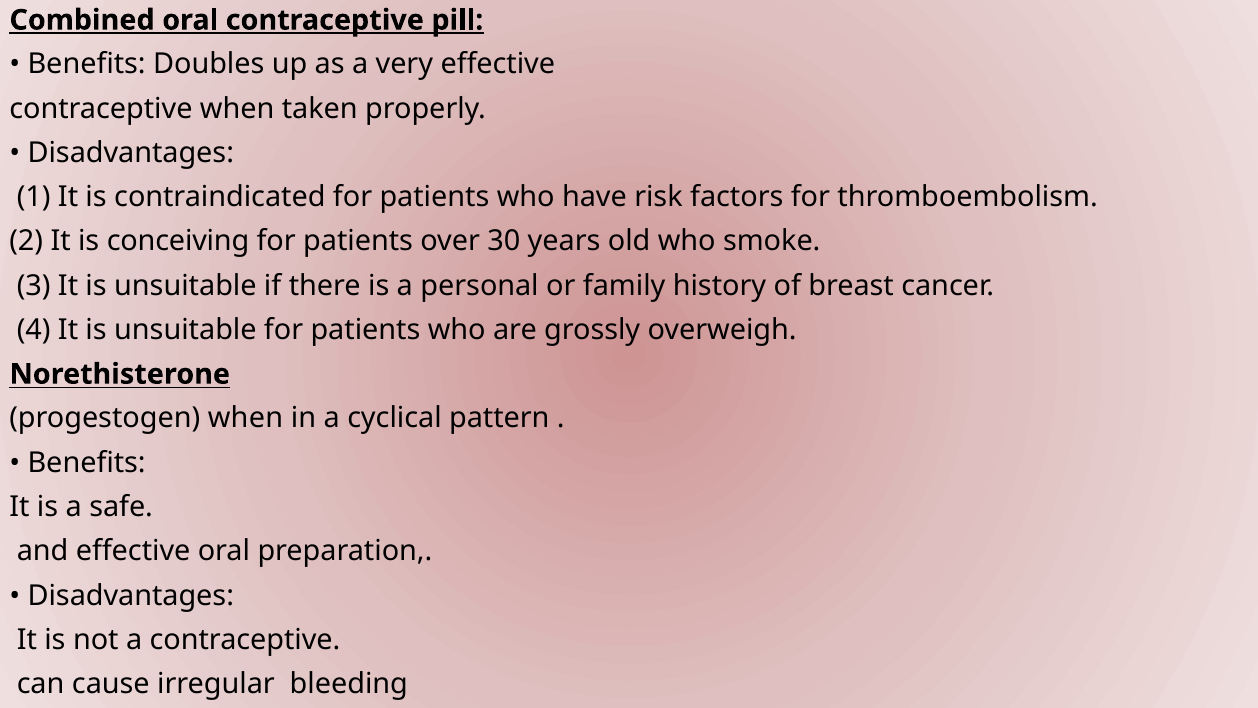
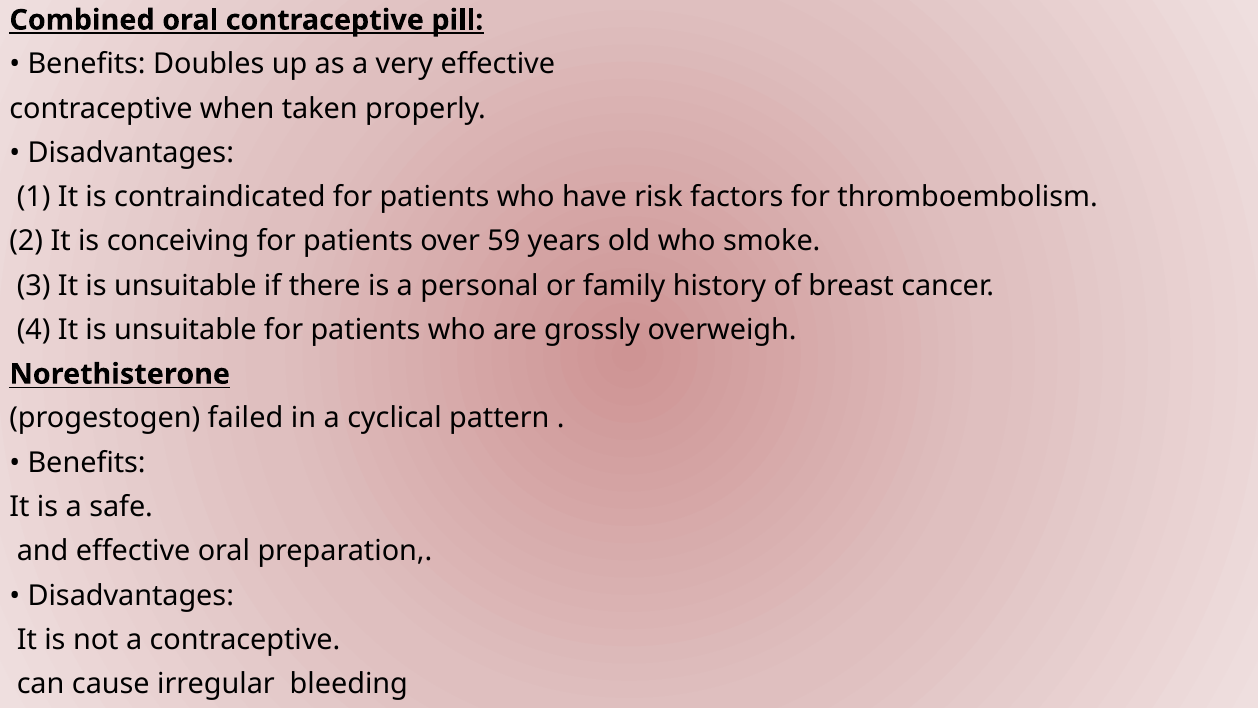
30: 30 -> 59
progestogen when: when -> failed
